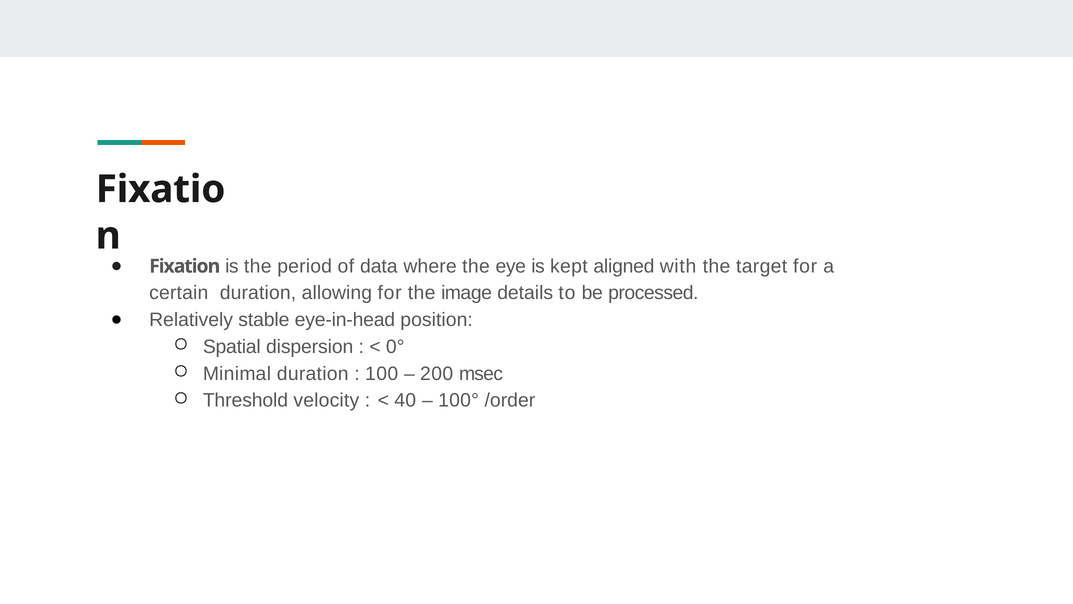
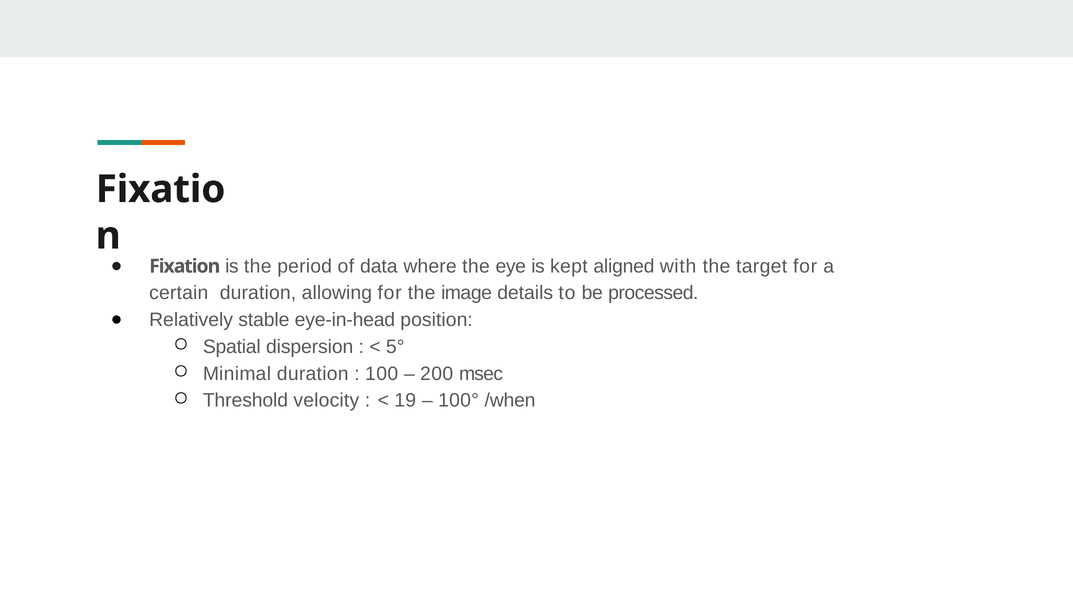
0°: 0° -> 5°
40: 40 -> 19
/order: /order -> /when
